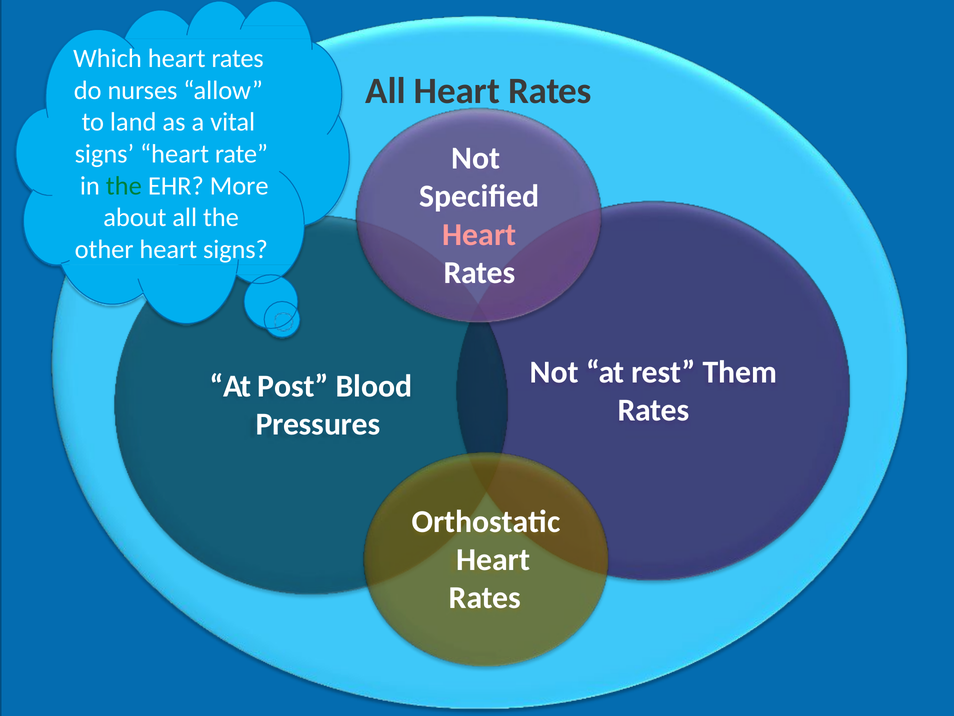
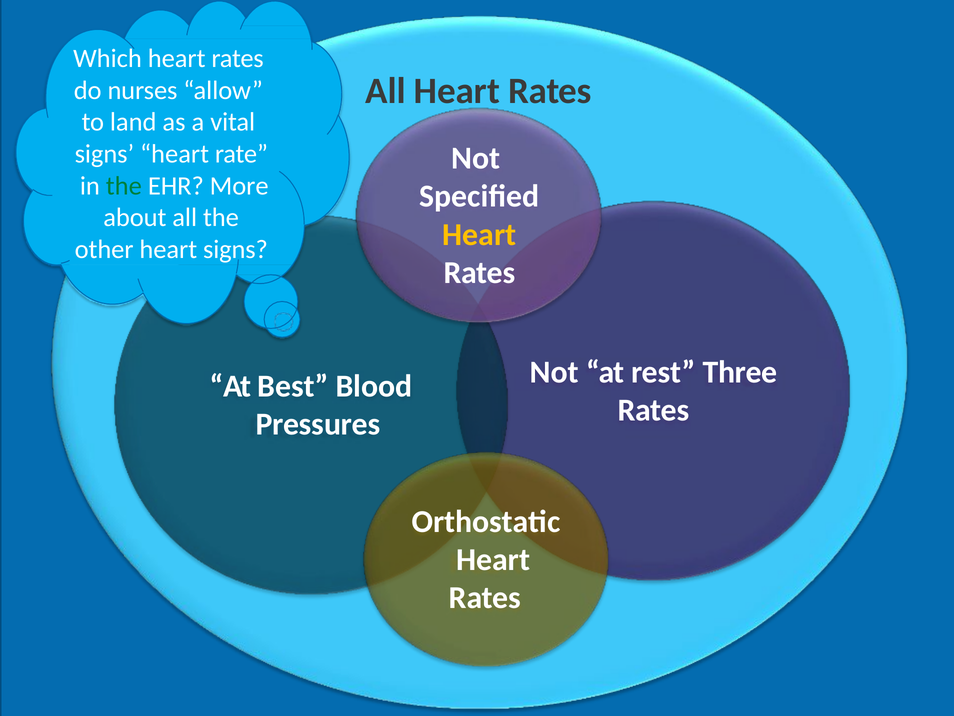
Heart at (479, 234) colour: pink -> yellow
Them: Them -> Three
Post: Post -> Best
